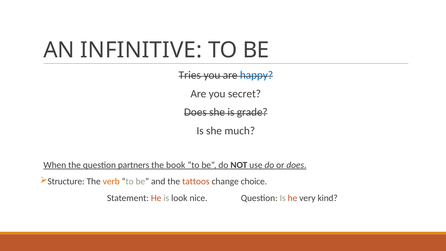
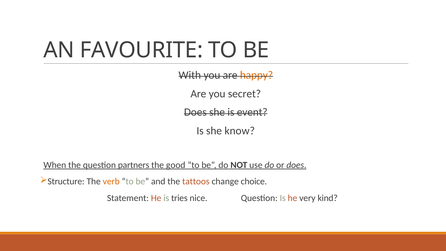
INFINITIVE: INFINITIVE -> FAVOURITE
Tries: Tries -> With
happy colour: blue -> orange
grade: grade -> event
much: much -> know
book: book -> good
look: look -> tries
